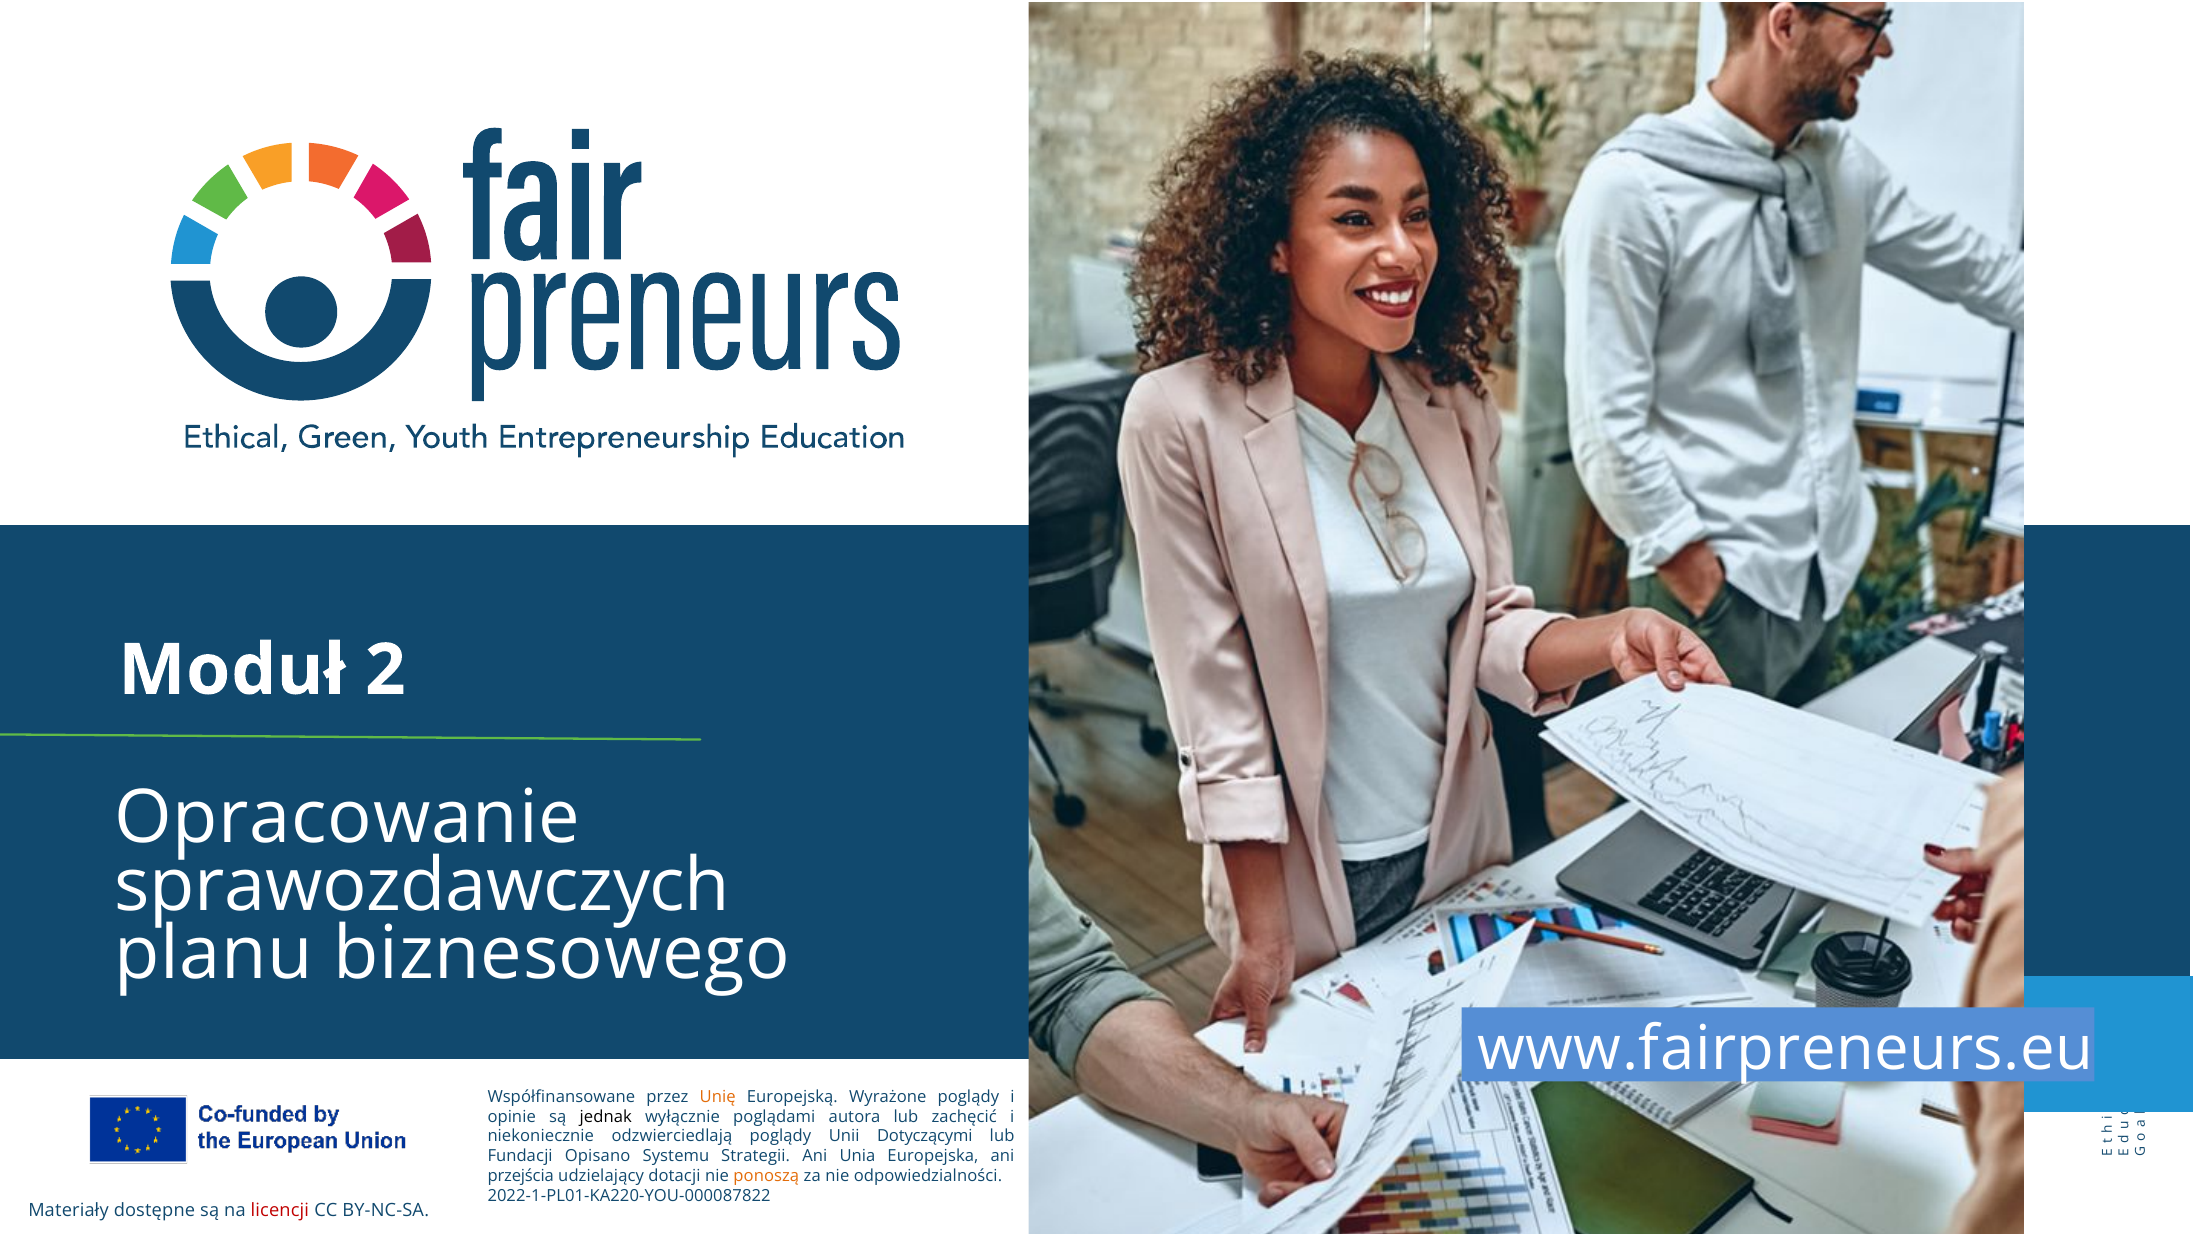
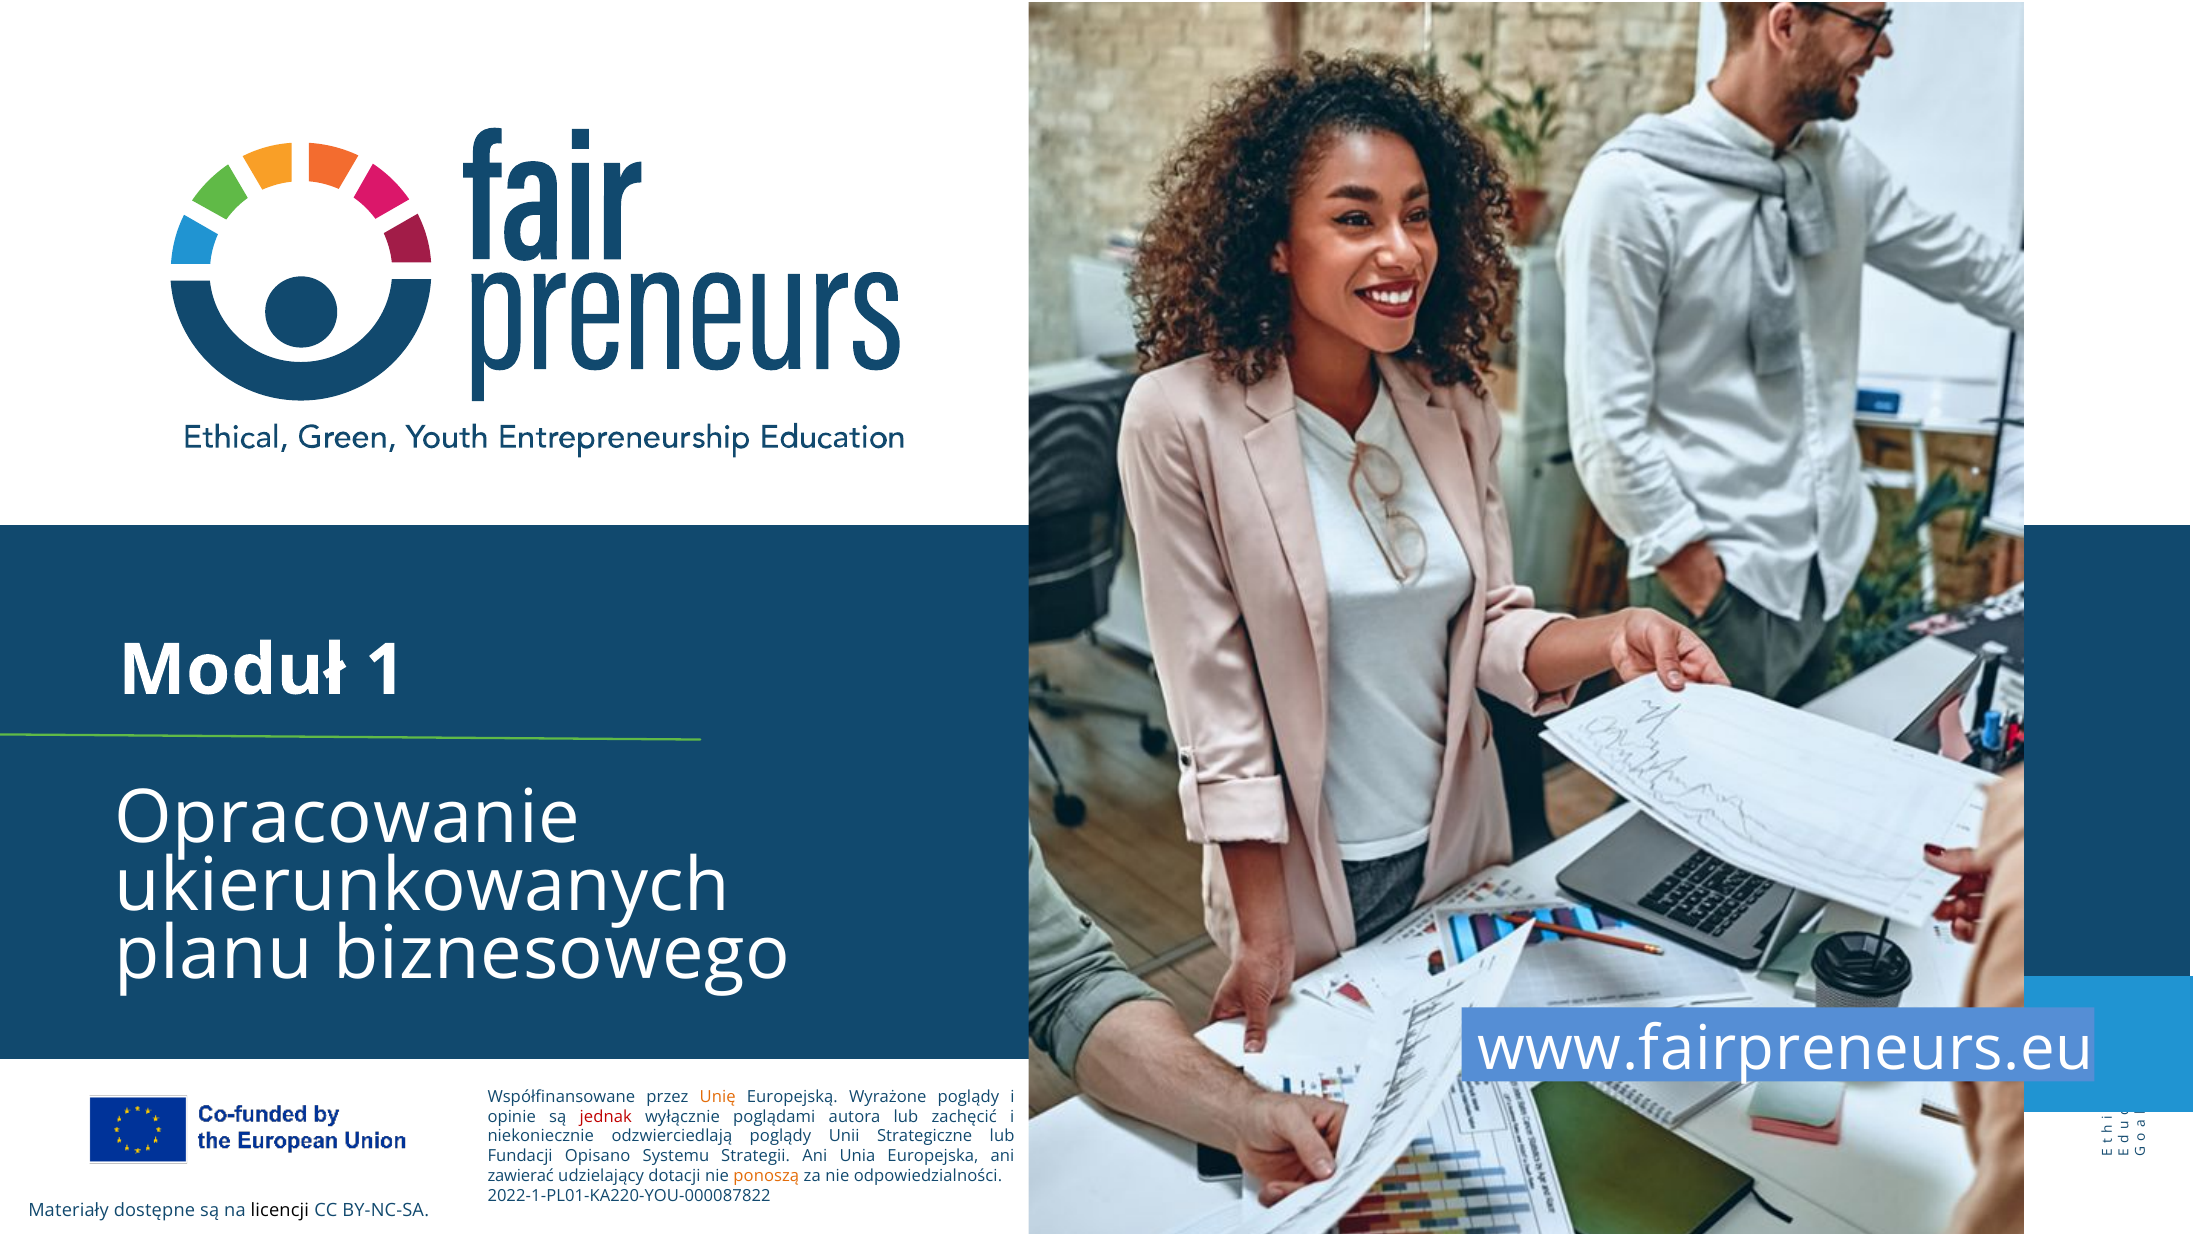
2: 2 -> 1
sprawozdawczych: sprawozdawczych -> ukierunkowanych
jednak colour: black -> red
Dotyczącymi: Dotyczącymi -> Strategiczne
przejścia: przejścia -> zawierać
licencji colour: red -> black
